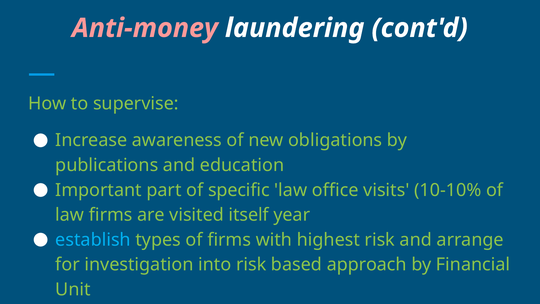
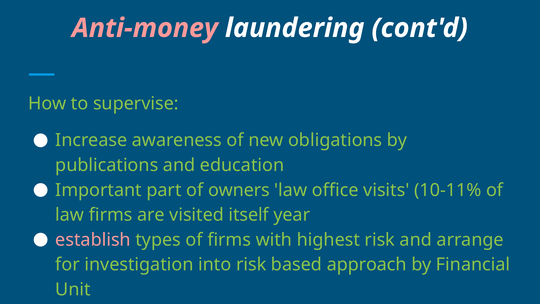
specific: specific -> owners
10-10%: 10-10% -> 10-11%
establish colour: light blue -> pink
